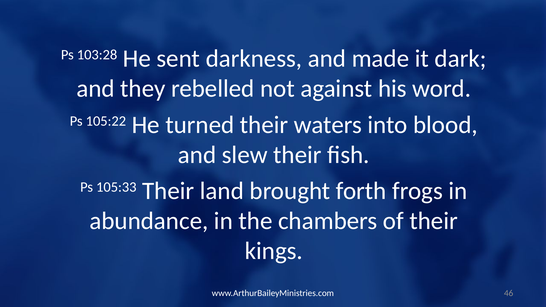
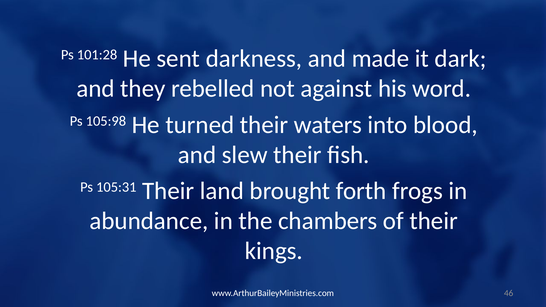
103:28: 103:28 -> 101:28
105:22: 105:22 -> 105:98
105:33: 105:33 -> 105:31
